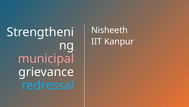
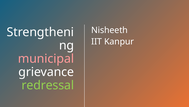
redressal colour: light blue -> light green
